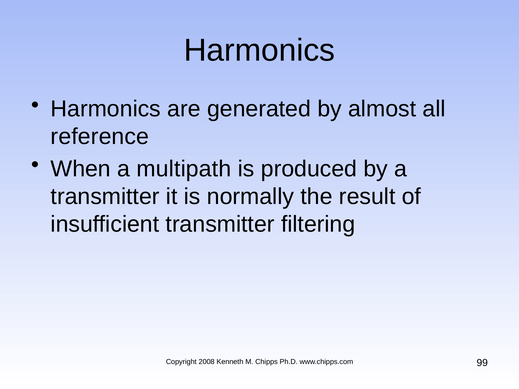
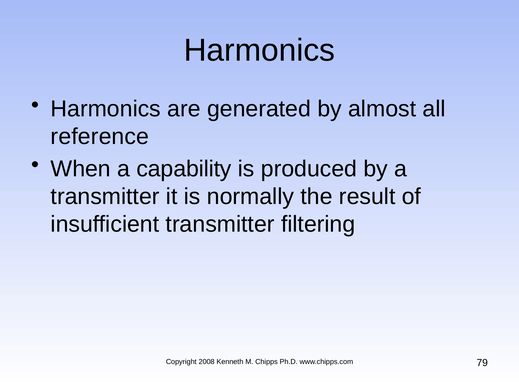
multipath: multipath -> capability
99: 99 -> 79
